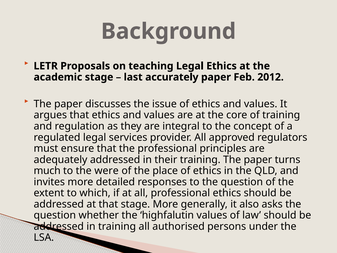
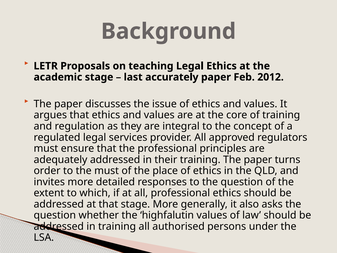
much: much -> order
the were: were -> must
